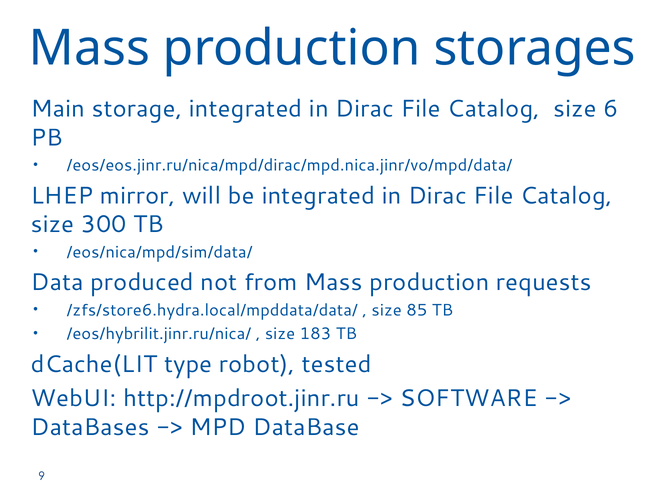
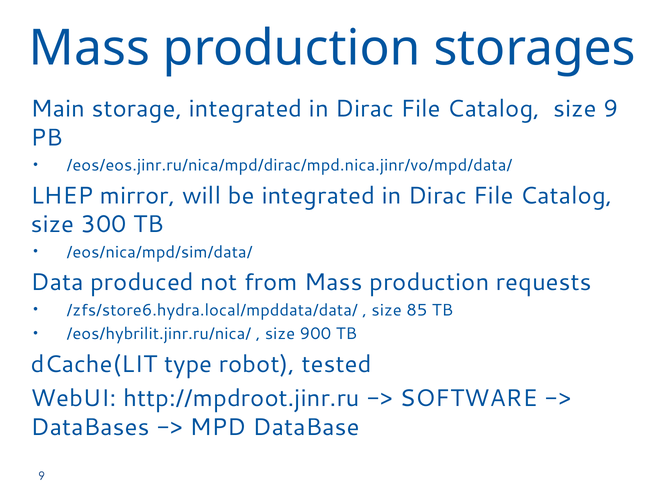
size 6: 6 -> 9
183: 183 -> 900
